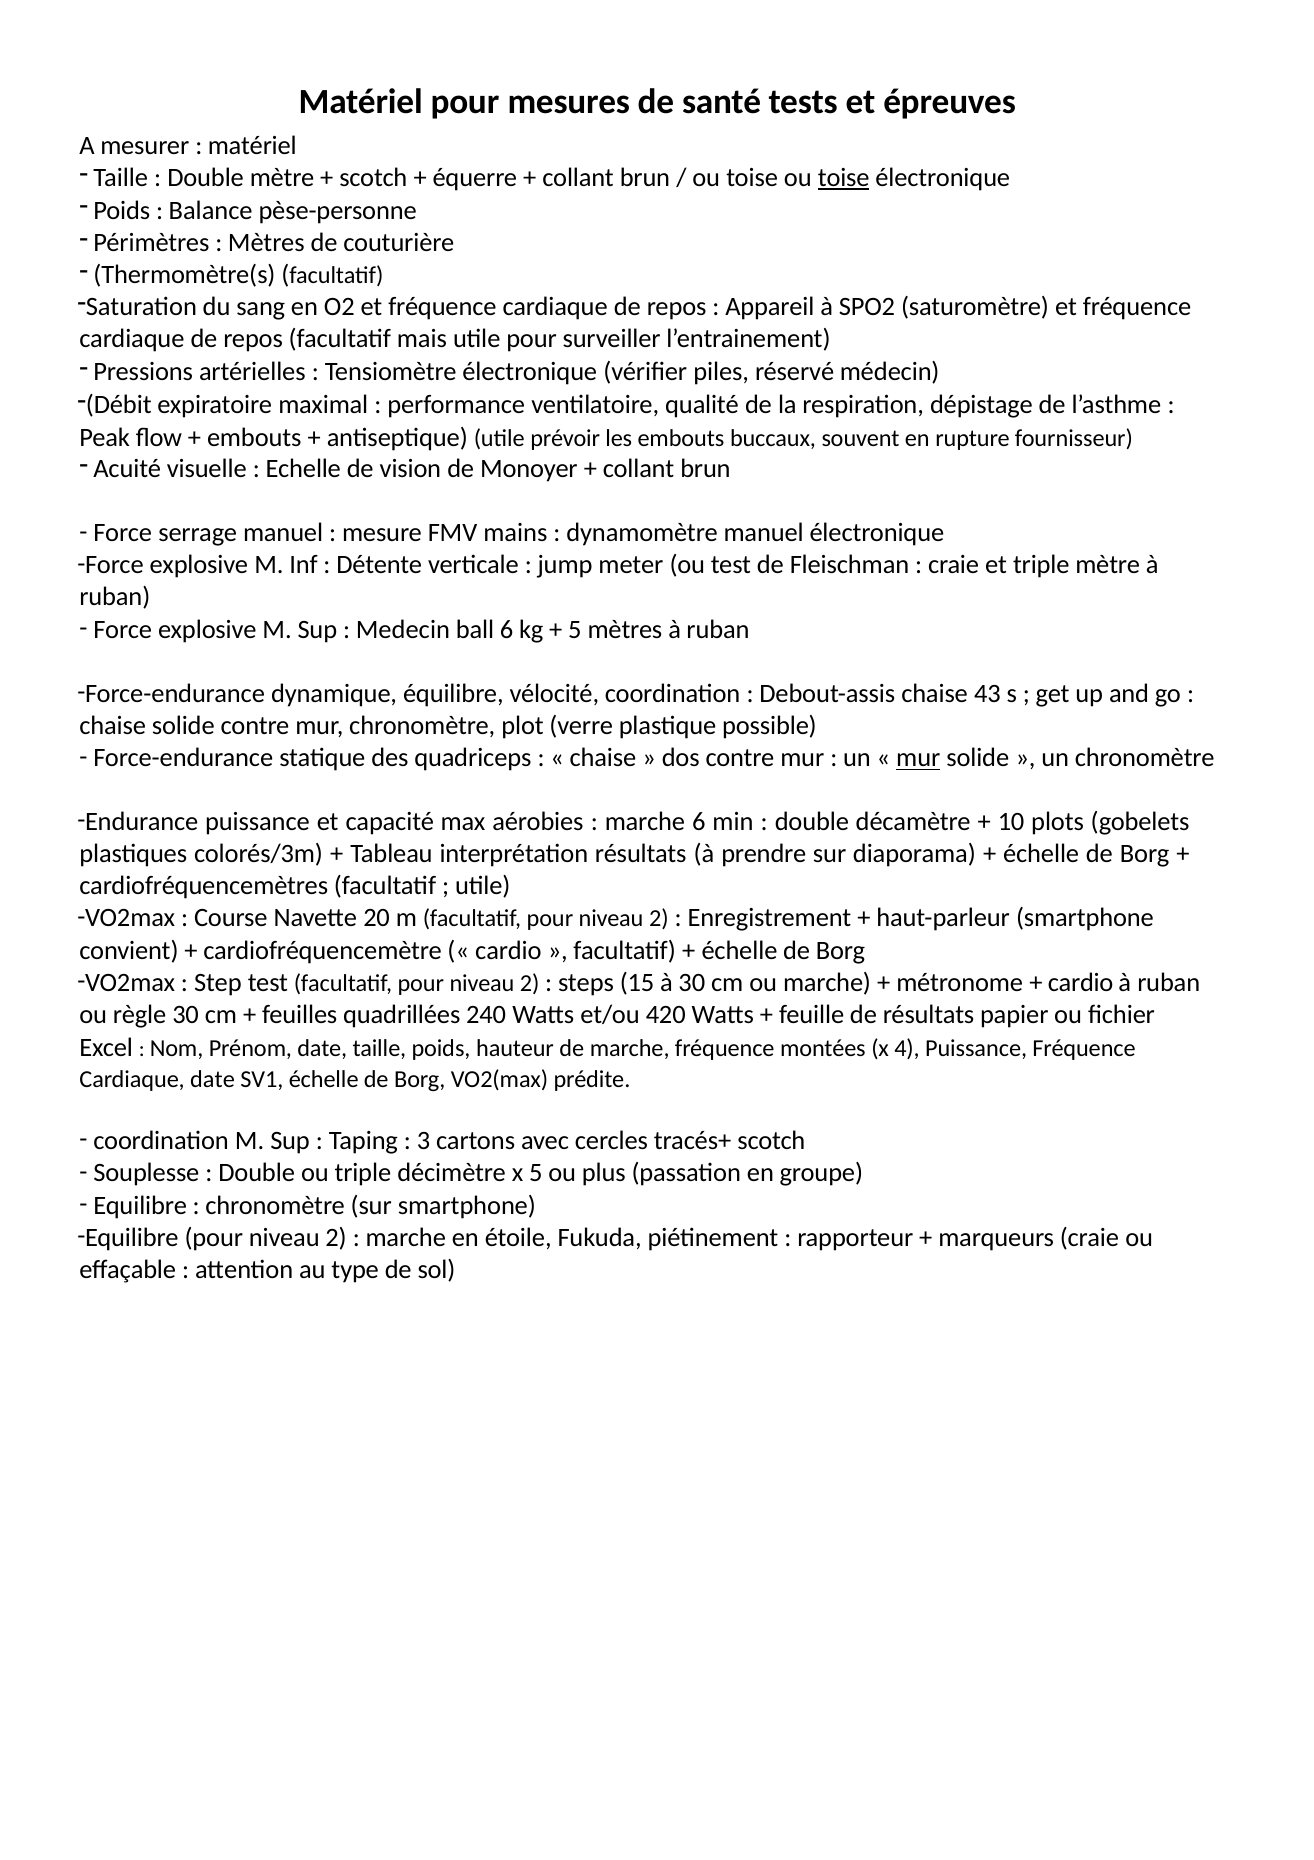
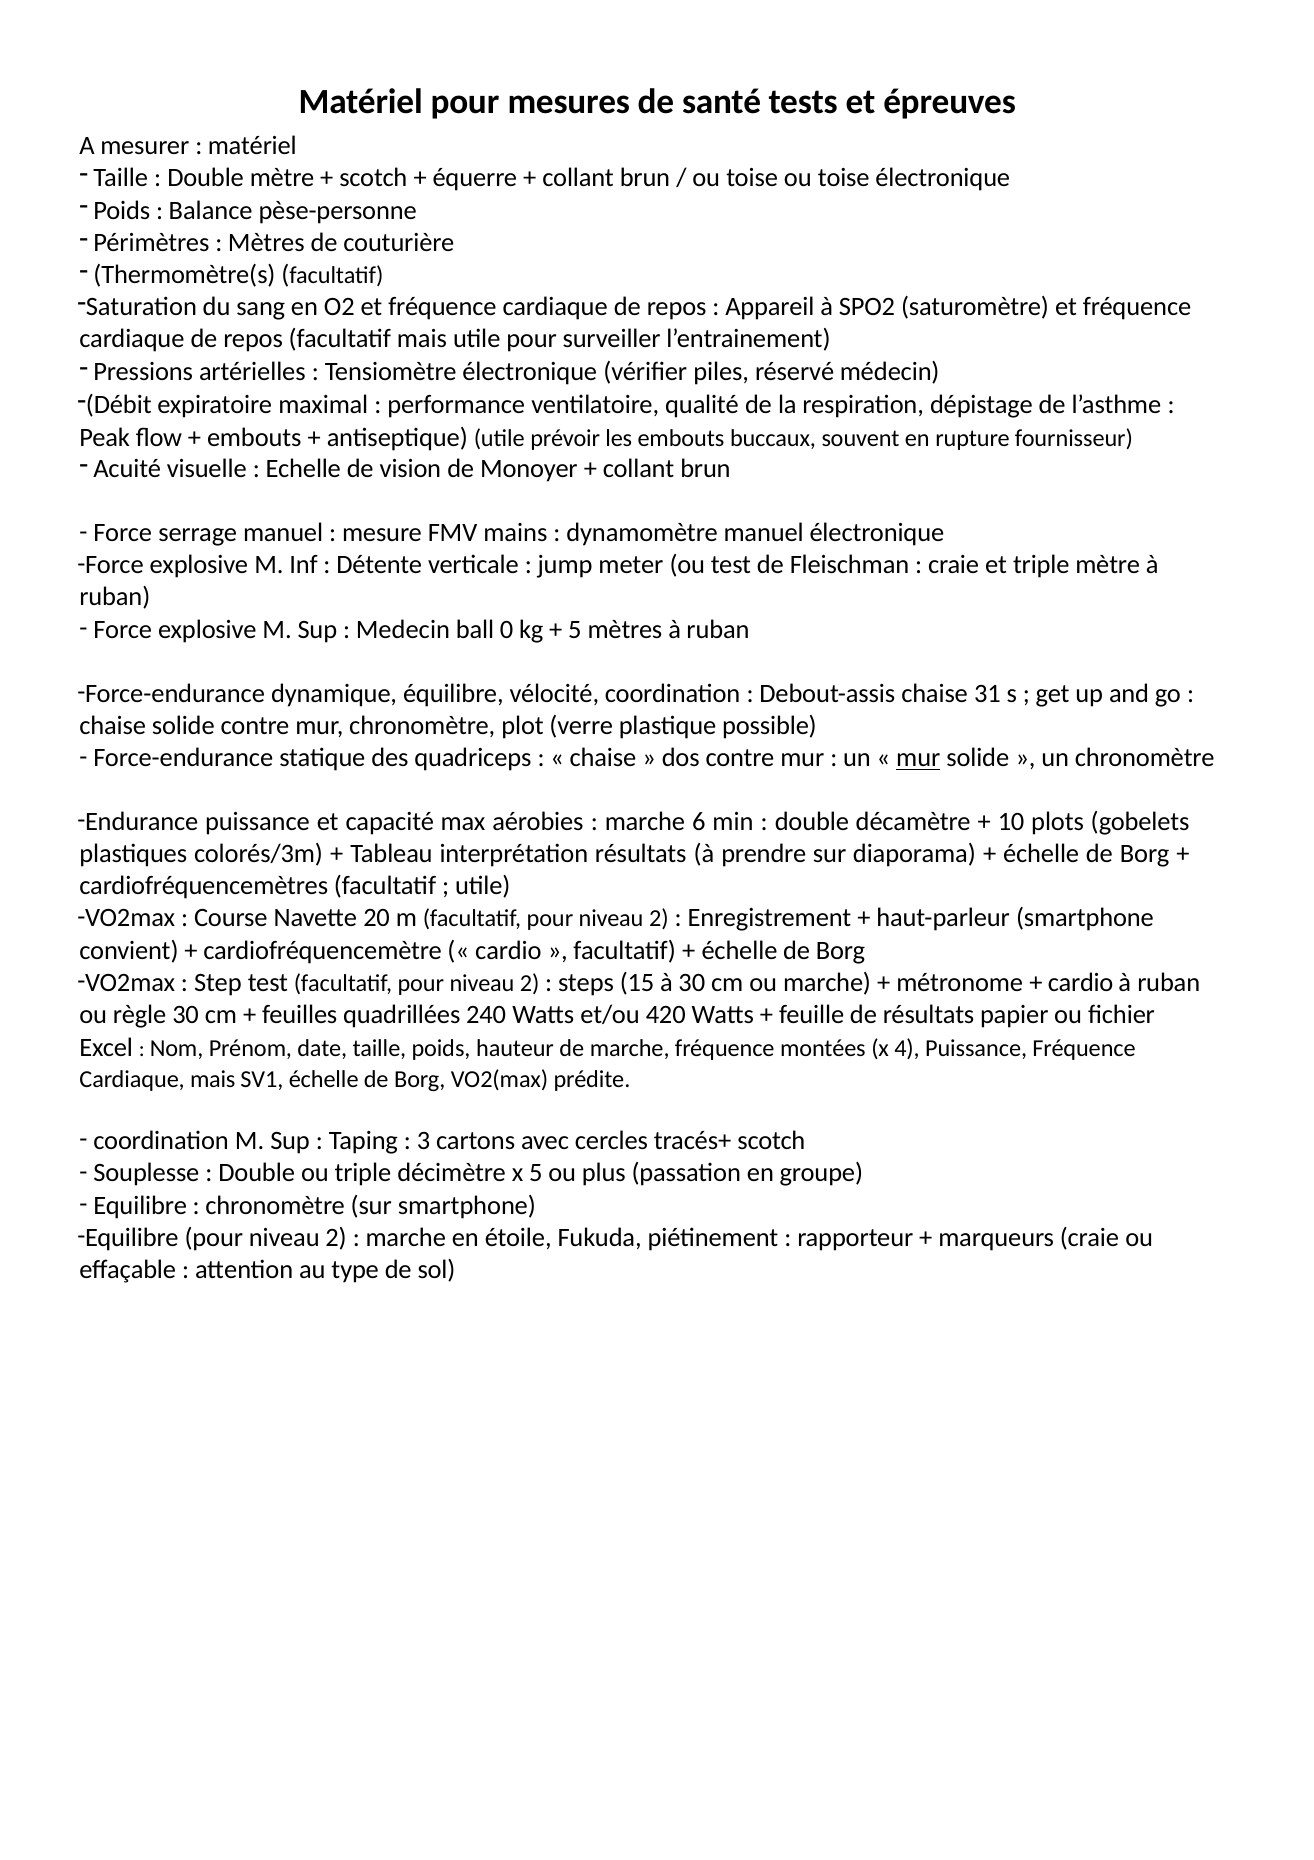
toise at (844, 178) underline: present -> none
ball 6: 6 -> 0
43: 43 -> 31
Cardiaque date: date -> mais
